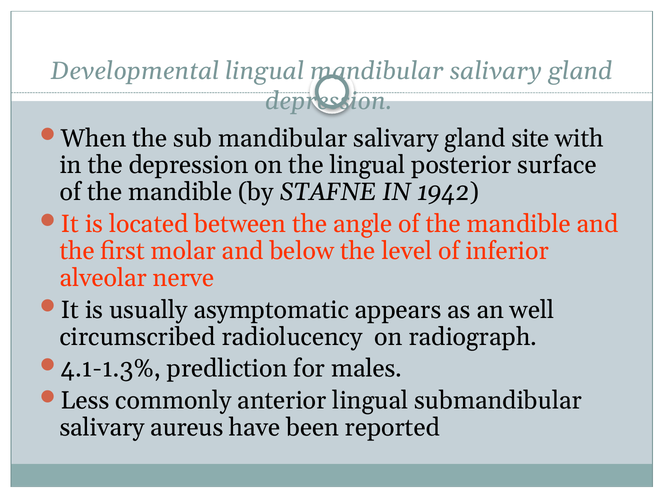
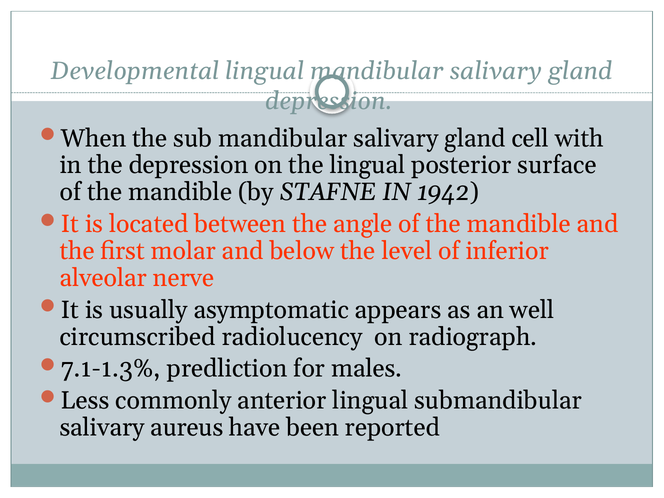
site: site -> cell
4.1-1.3%: 4.1-1.3% -> 7.1-1.3%
